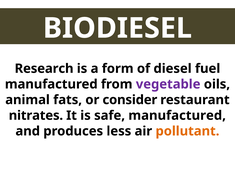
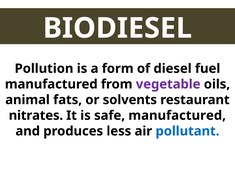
Research: Research -> Pollution
consider: consider -> solvents
pollutant colour: orange -> blue
